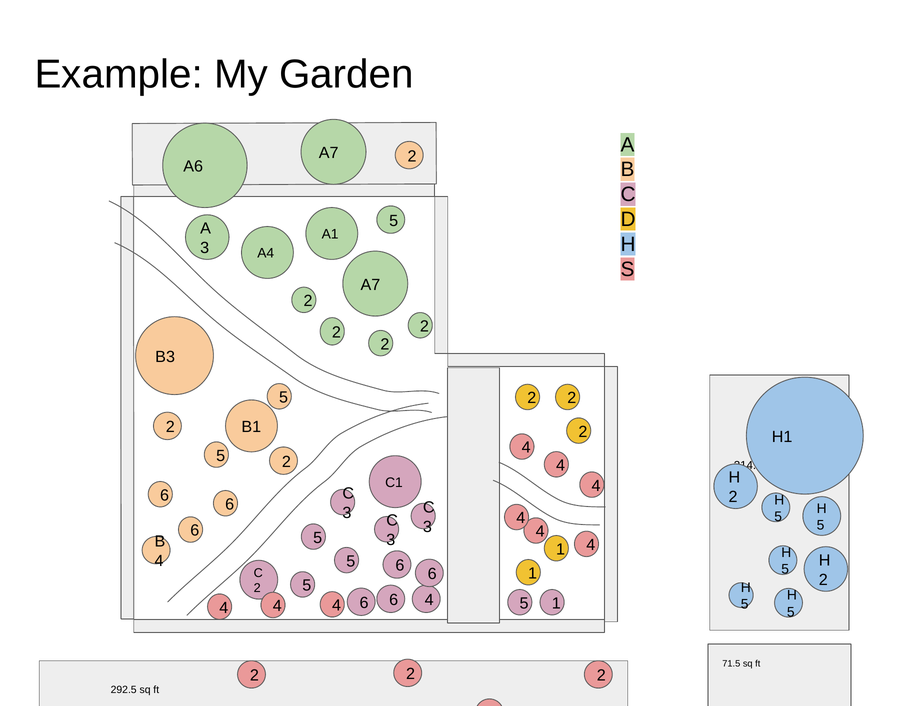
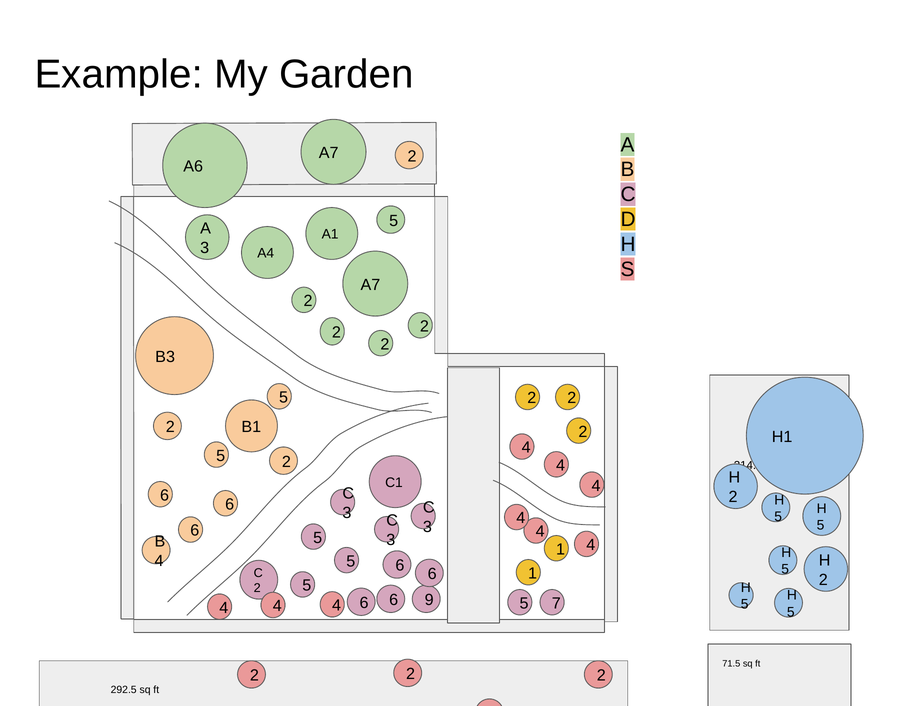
4 at (429, 600): 4 -> 9
1 at (556, 603): 1 -> 7
